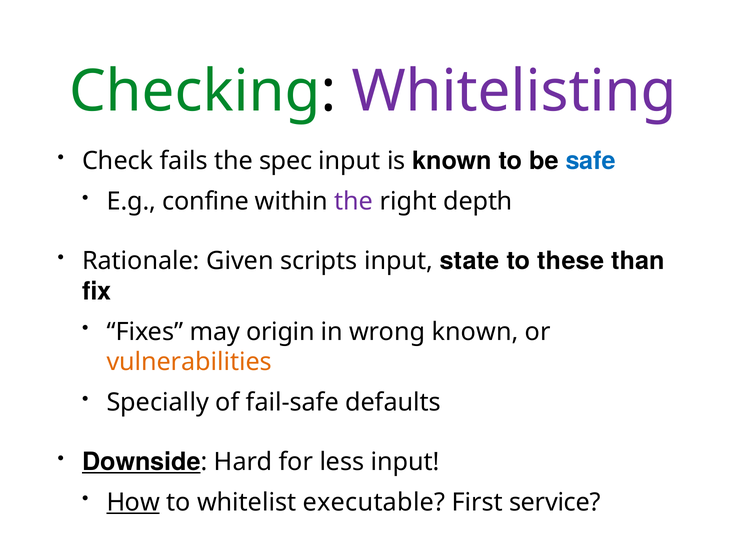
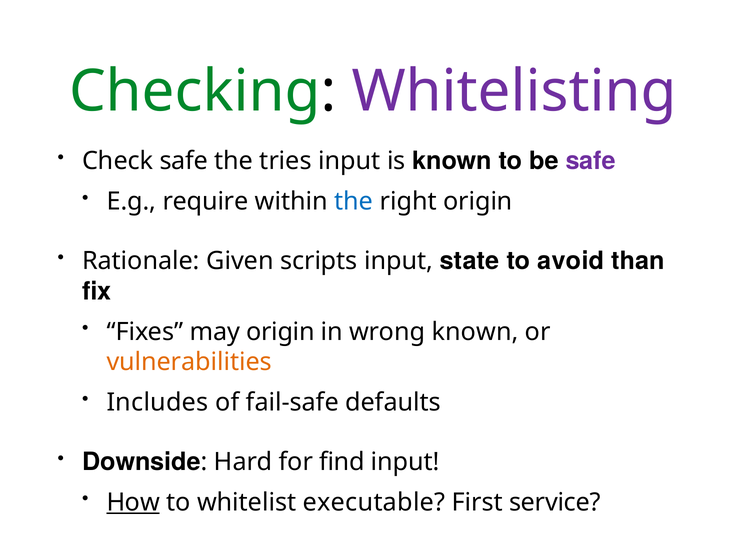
Check fails: fails -> safe
spec: spec -> tries
safe at (591, 161) colour: blue -> purple
confine: confine -> require
the at (354, 201) colour: purple -> blue
right depth: depth -> origin
these: these -> avoid
Specially: Specially -> Includes
Downside underline: present -> none
less: less -> find
